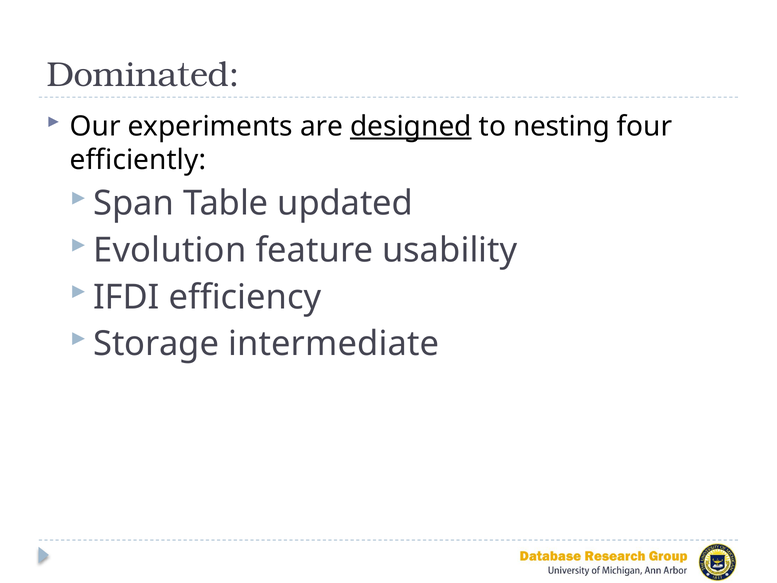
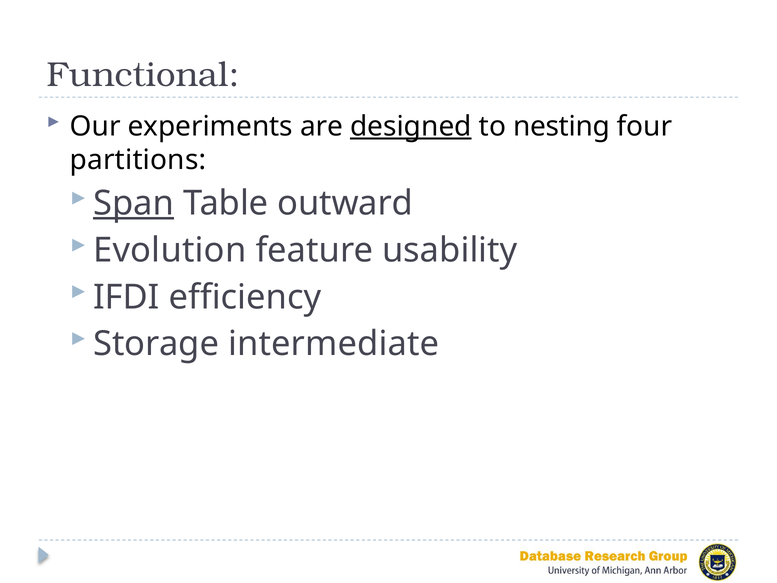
Dominated: Dominated -> Functional
efficiently: efficiently -> partitions
Span underline: none -> present
updated: updated -> outward
